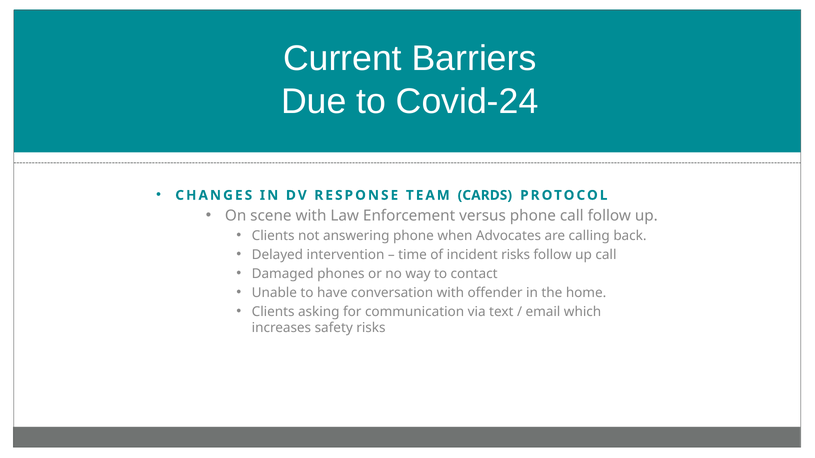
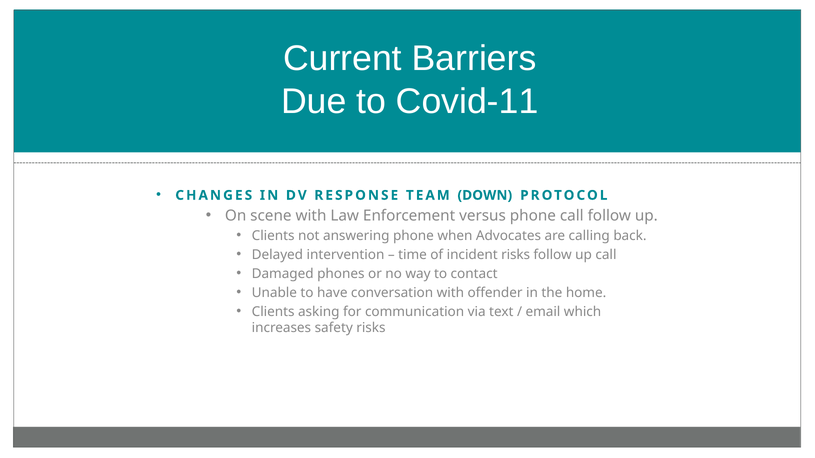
Covid-24: Covid-24 -> Covid-11
CARDS: CARDS -> DOWN
